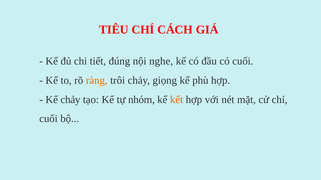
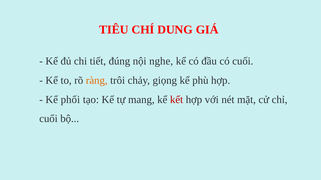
CÁCH: CÁCH -> DUNG
Kể chảy: chảy -> phối
nhóm: nhóm -> mang
kết colour: orange -> red
